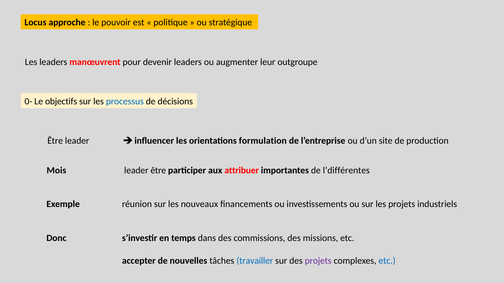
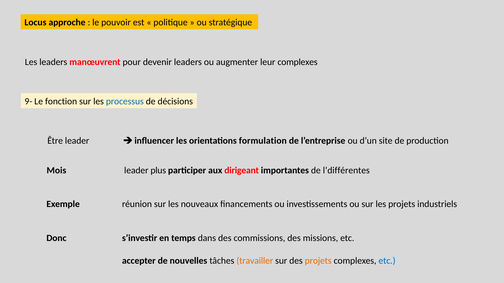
leur outgroupe: outgroupe -> complexes
0-: 0- -> 9-
objectifs: objectifs -> fonction
leader être: être -> plus
attribuer: attribuer -> dirigeant
travailler colour: blue -> orange
projets at (318, 261) colour: purple -> orange
